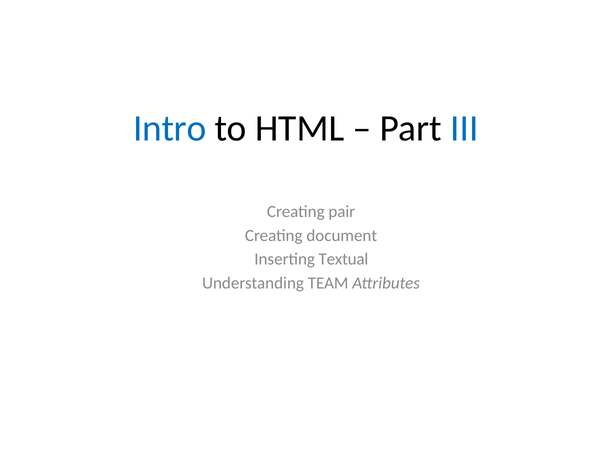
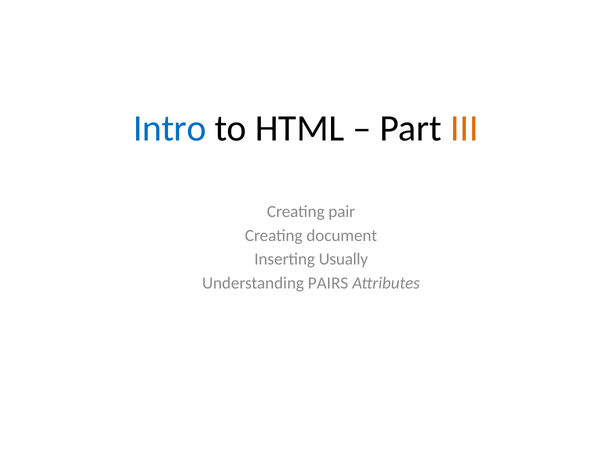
III colour: blue -> orange
Textual: Textual -> Usually
TEAM: TEAM -> PAIRS
